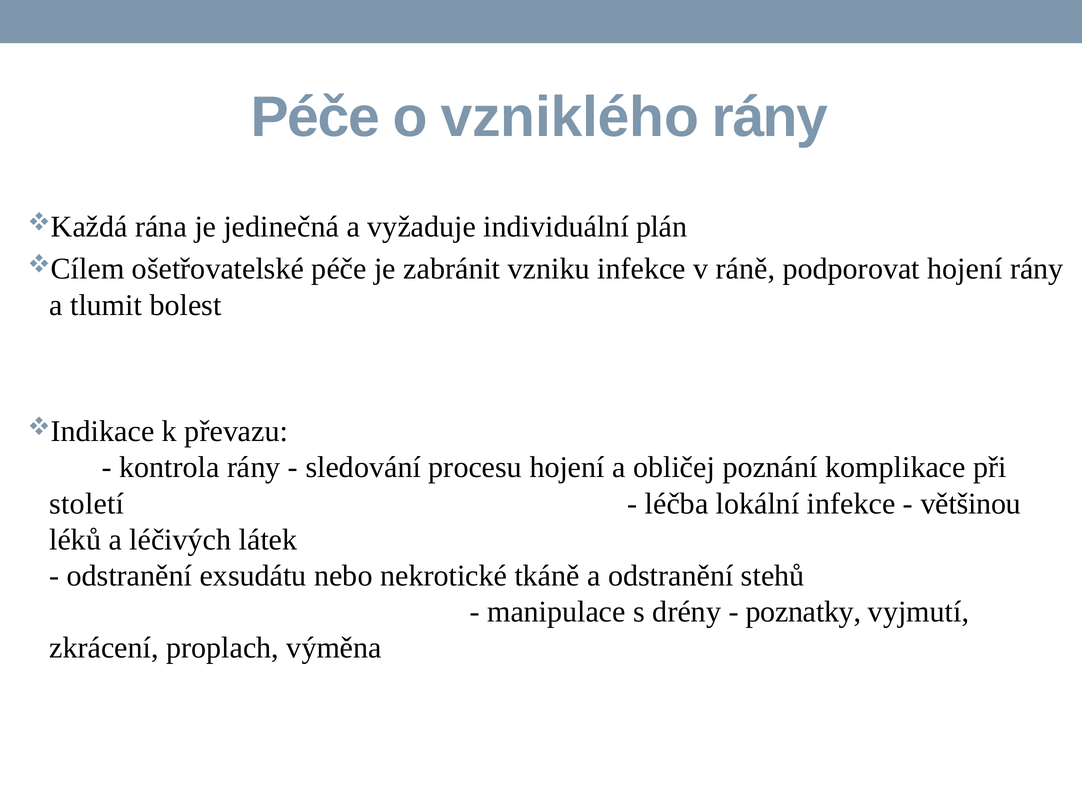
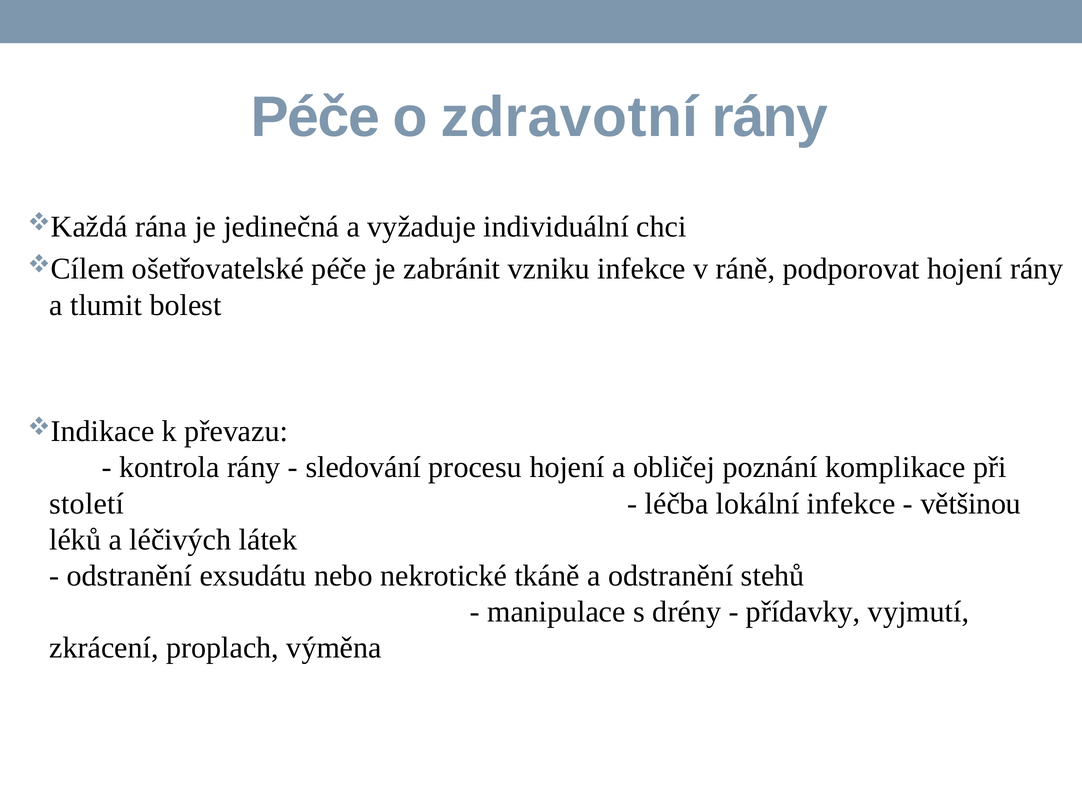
vzniklého: vzniklého -> zdravotní
plán: plán -> chci
poznatky: poznatky -> přídavky
